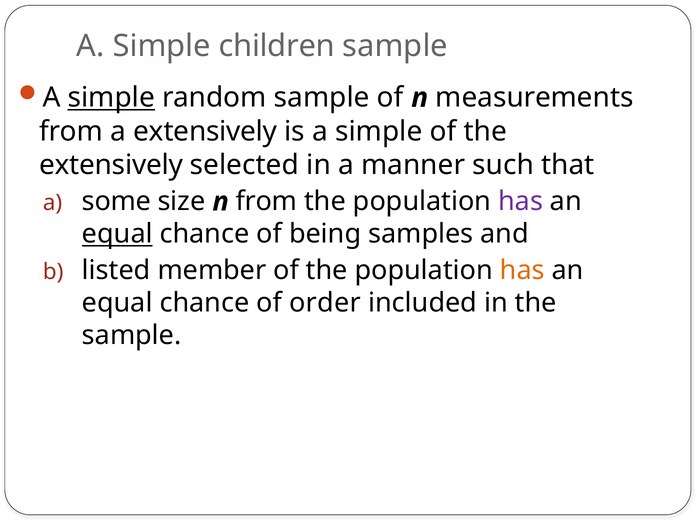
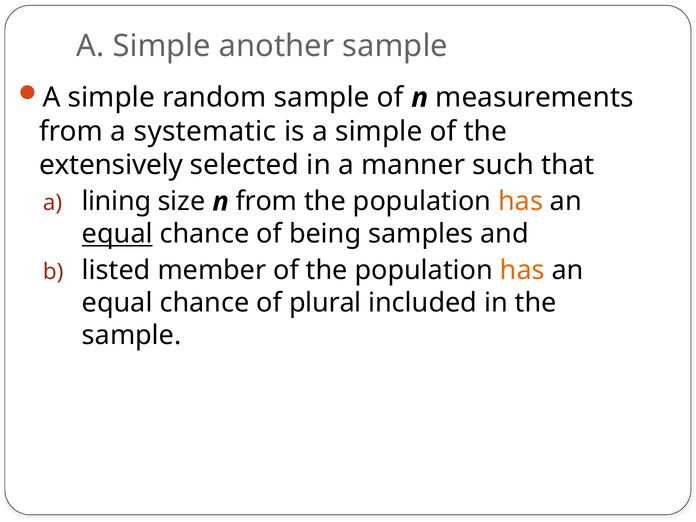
children: children -> another
simple at (111, 98) underline: present -> none
a extensively: extensively -> systematic
some: some -> lining
has at (521, 202) colour: purple -> orange
order: order -> plural
